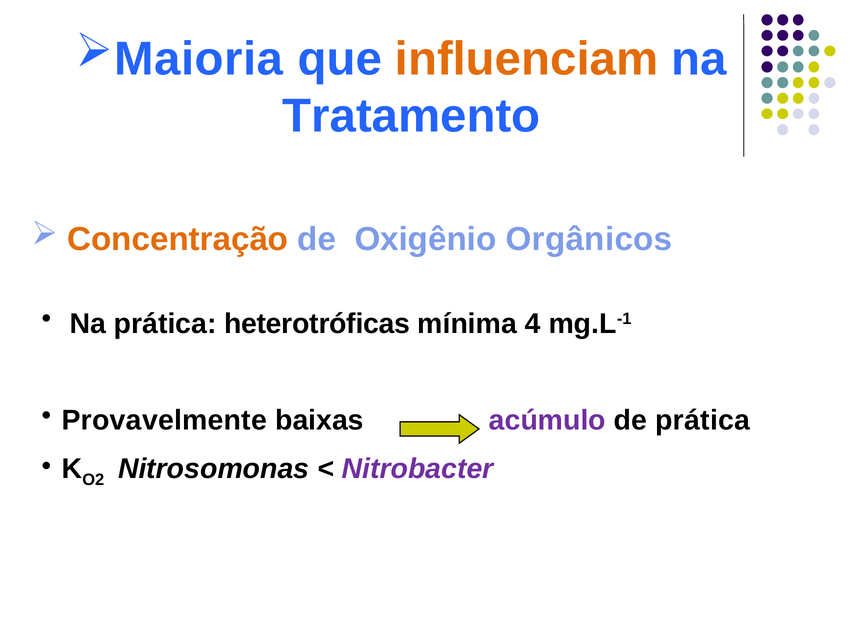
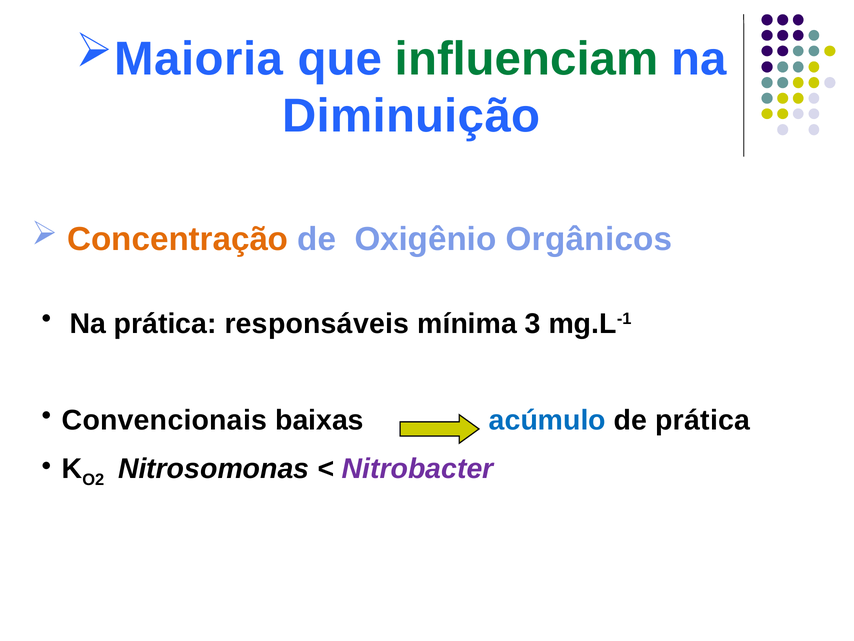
influenciam colour: orange -> green
Tratamento: Tratamento -> Diminuição
heterotróficas: heterotróficas -> responsáveis
4: 4 -> 3
Provavelmente: Provavelmente -> Convencionais
acúmulo colour: purple -> blue
